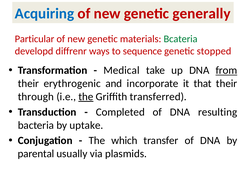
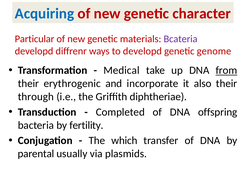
generally: generally -> character
Bcateria colour: green -> purple
to sequence: sequence -> developd
stopped: stopped -> genome
that: that -> also
the at (86, 96) underline: present -> none
transferred: transferred -> diphtheriae
resulting: resulting -> offspring
uptake: uptake -> fertility
